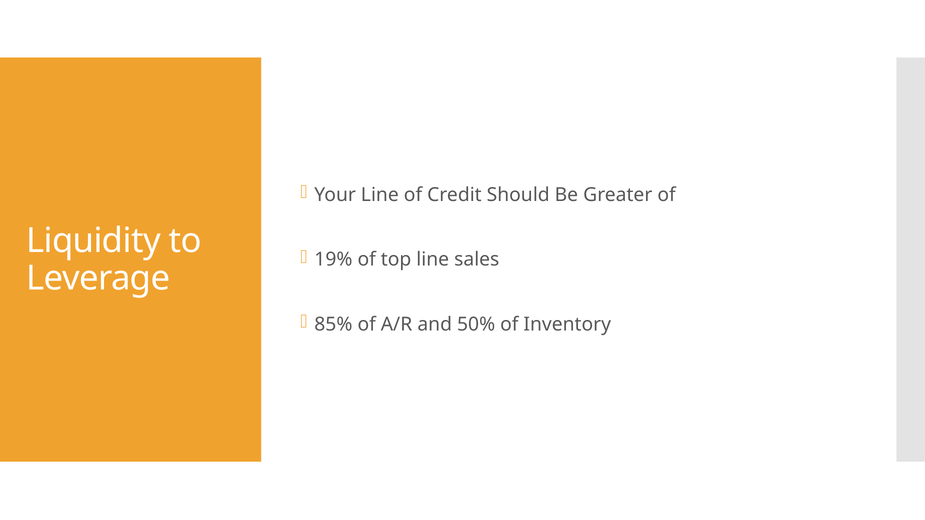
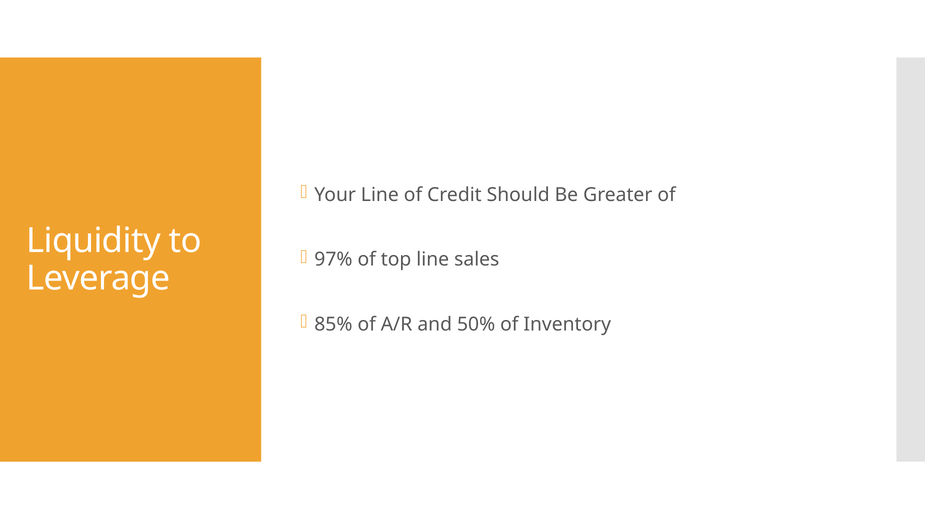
19%: 19% -> 97%
